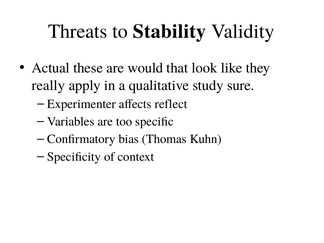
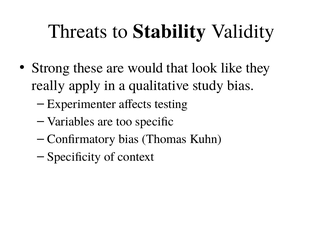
Actual: Actual -> Strong
study sure: sure -> bias
reflect: reflect -> testing
